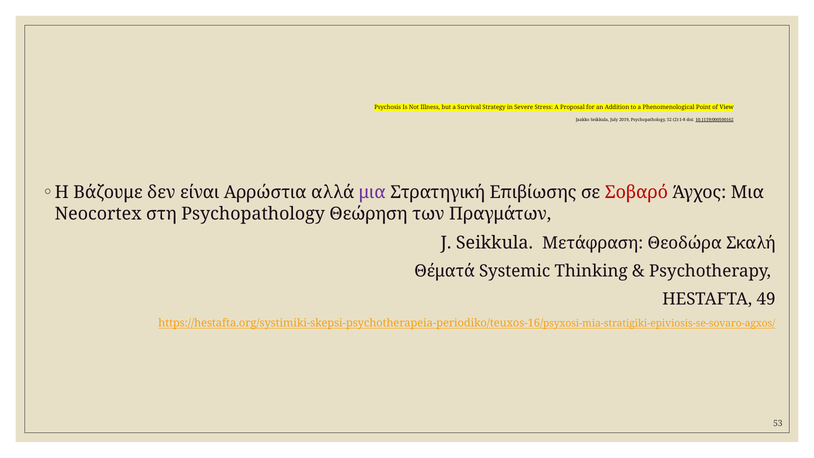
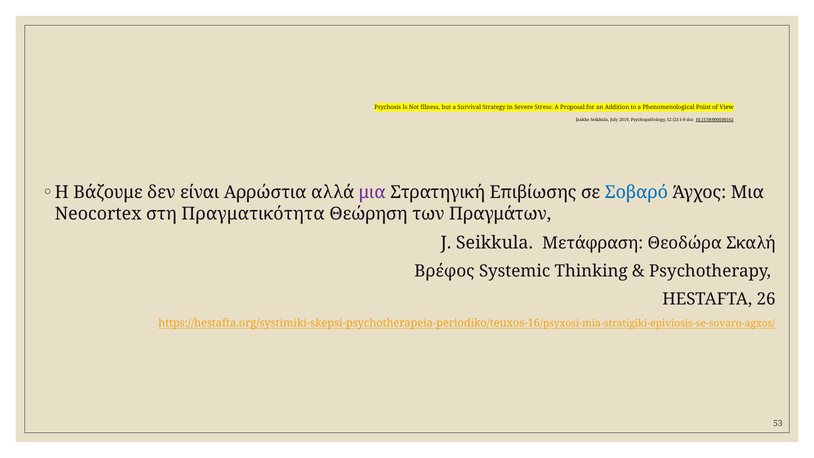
Σοβαρό colour: red -> blue
στη Psychopathology: Psychopathology -> Πραγματικότητα
Θέματά: Θέματά -> Βρέφος
49: 49 -> 26
